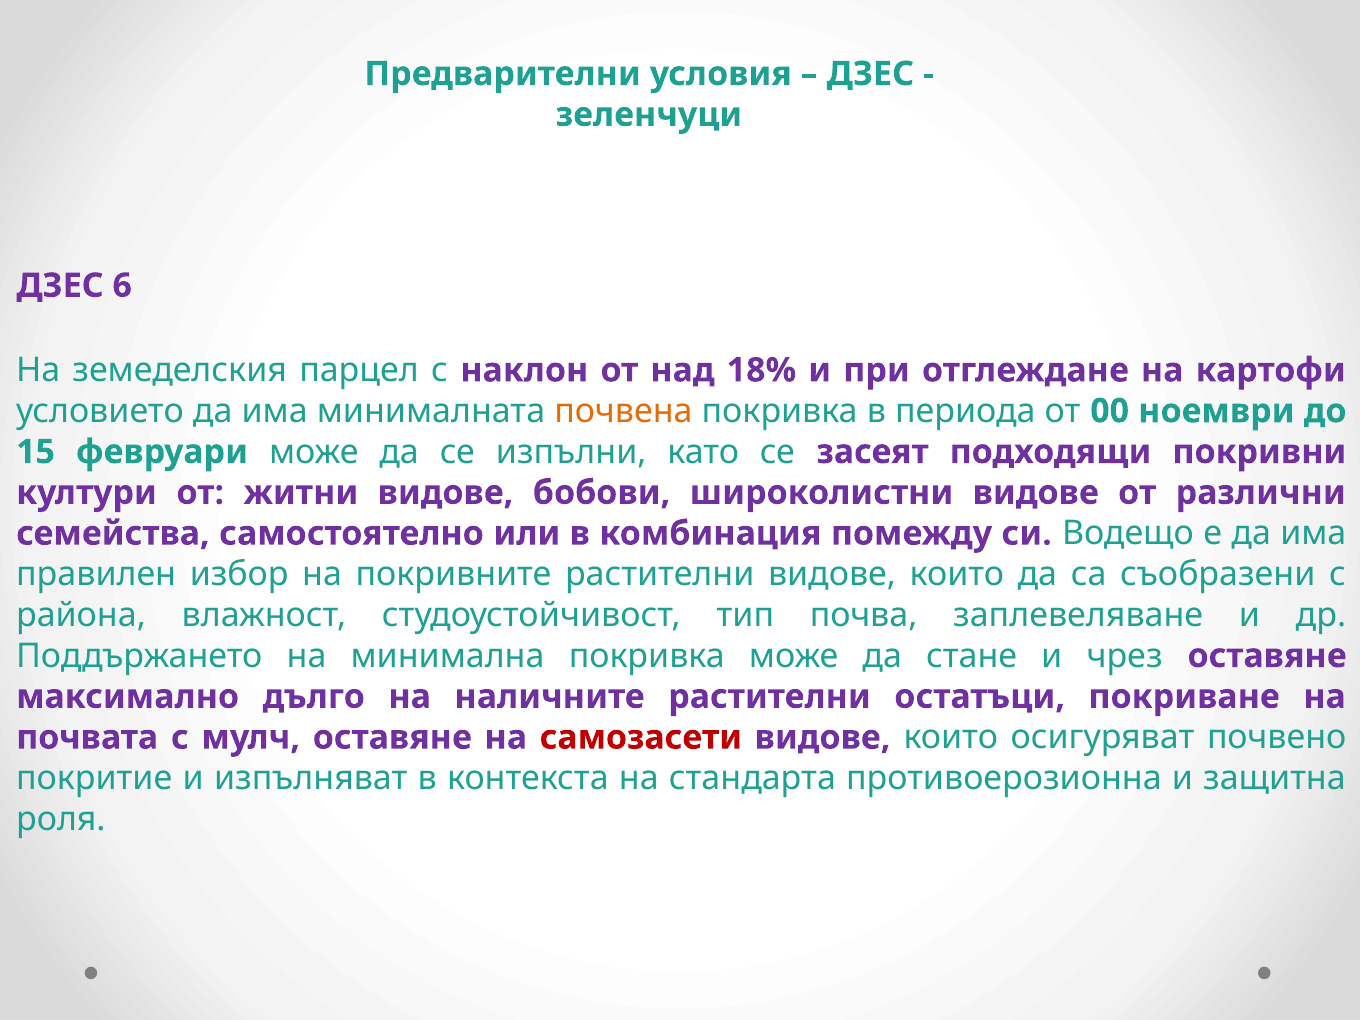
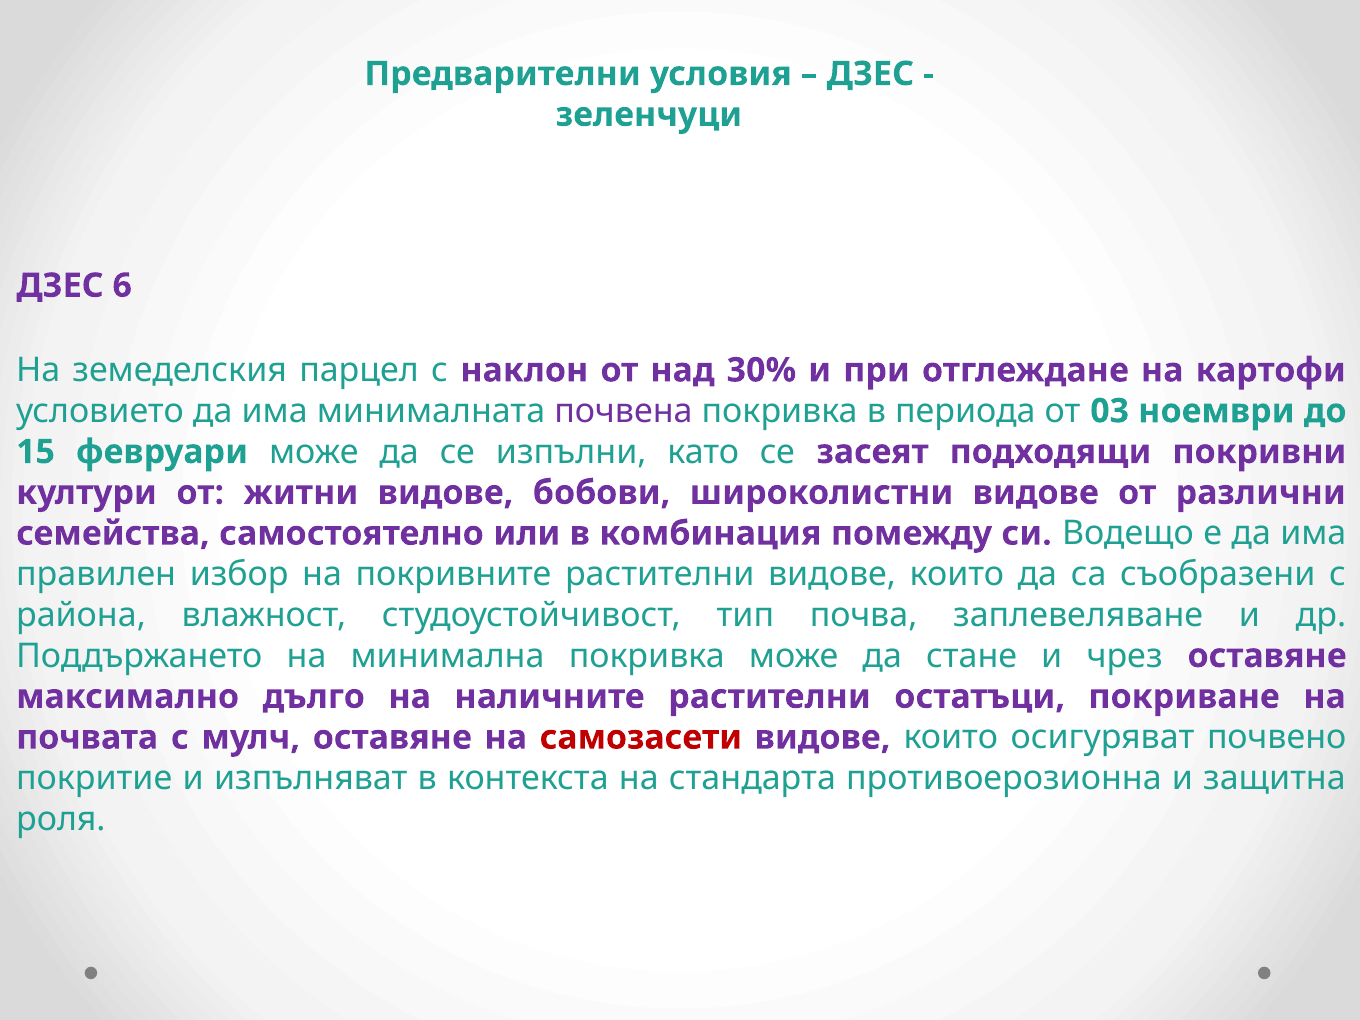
18%: 18% -> 30%
почвена colour: orange -> purple
00: 00 -> 03
